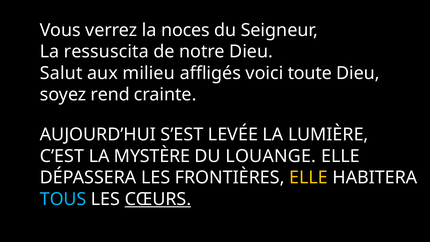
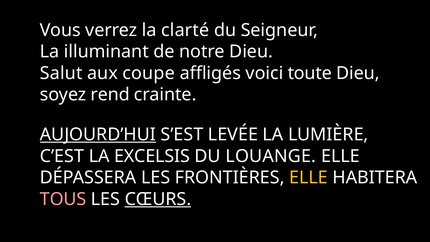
noces: noces -> clarté
ressuscita: ressuscita -> illuminant
milieu: milieu -> coupe
AUJOURD’HUI underline: none -> present
MYSTÈRE: MYSTÈRE -> EXCELSIS
TOUS colour: light blue -> pink
